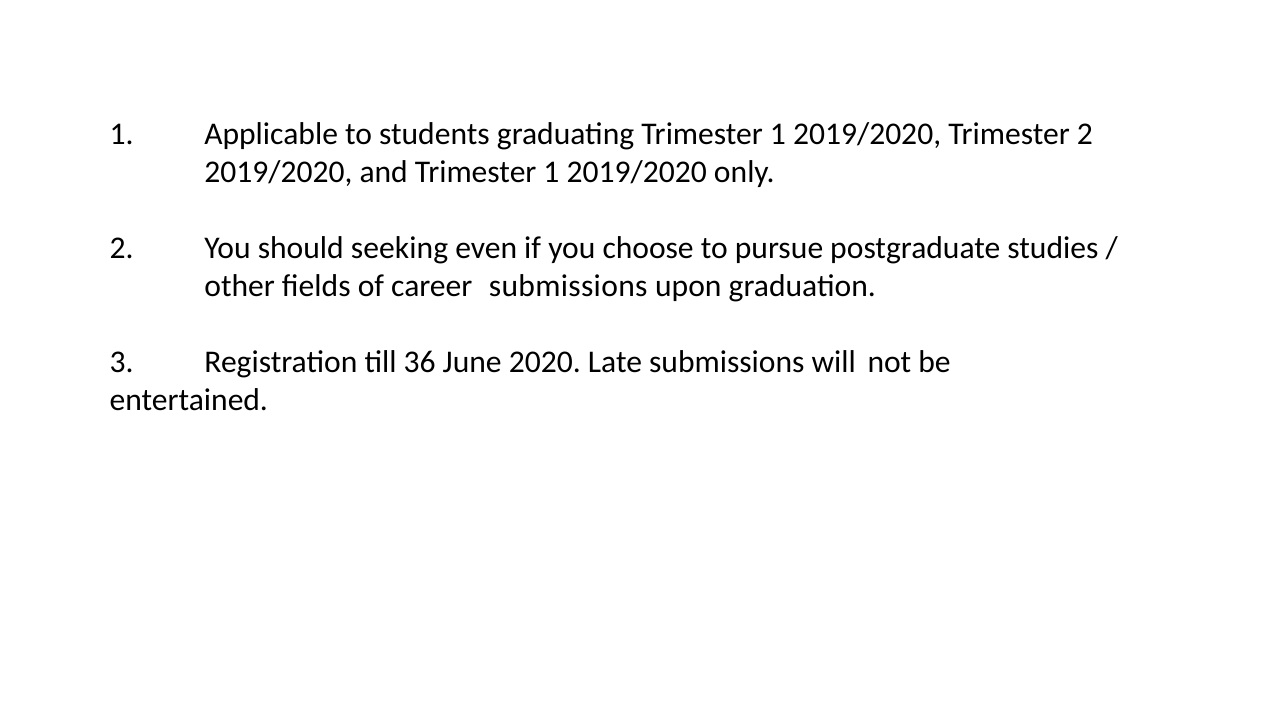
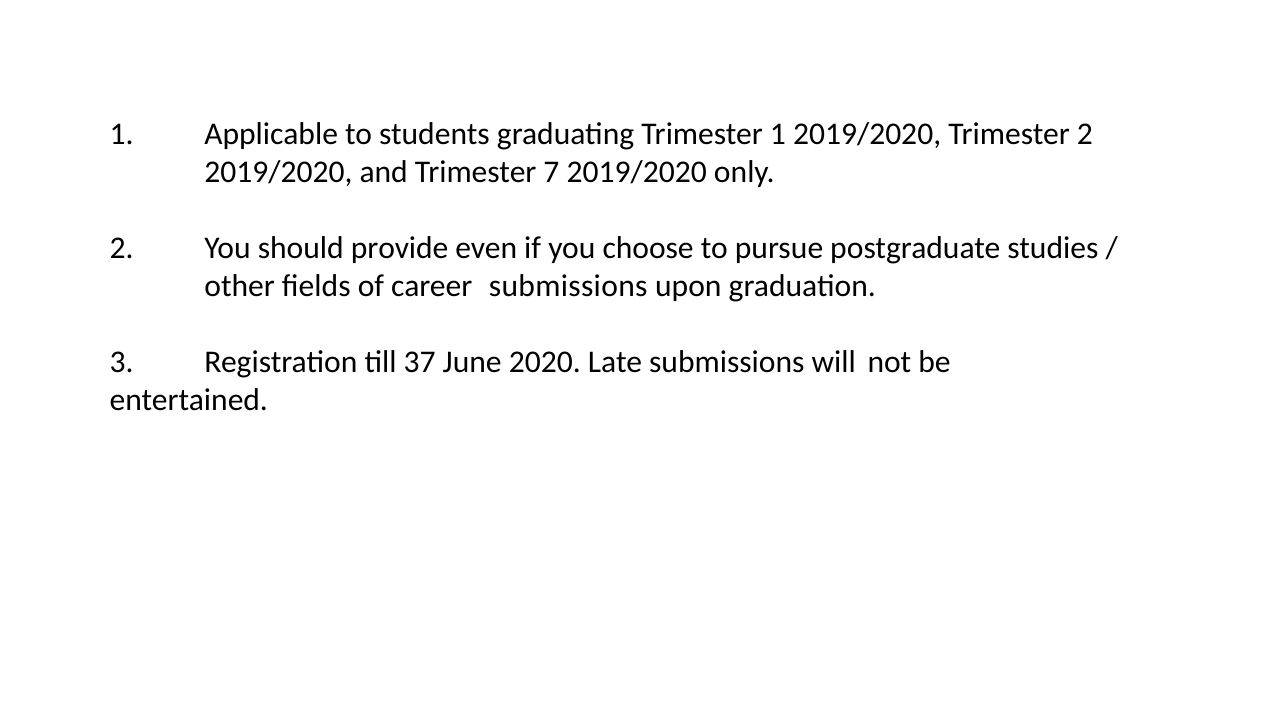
and Trimester 1: 1 -> 7
seeking: seeking -> provide
36: 36 -> 37
